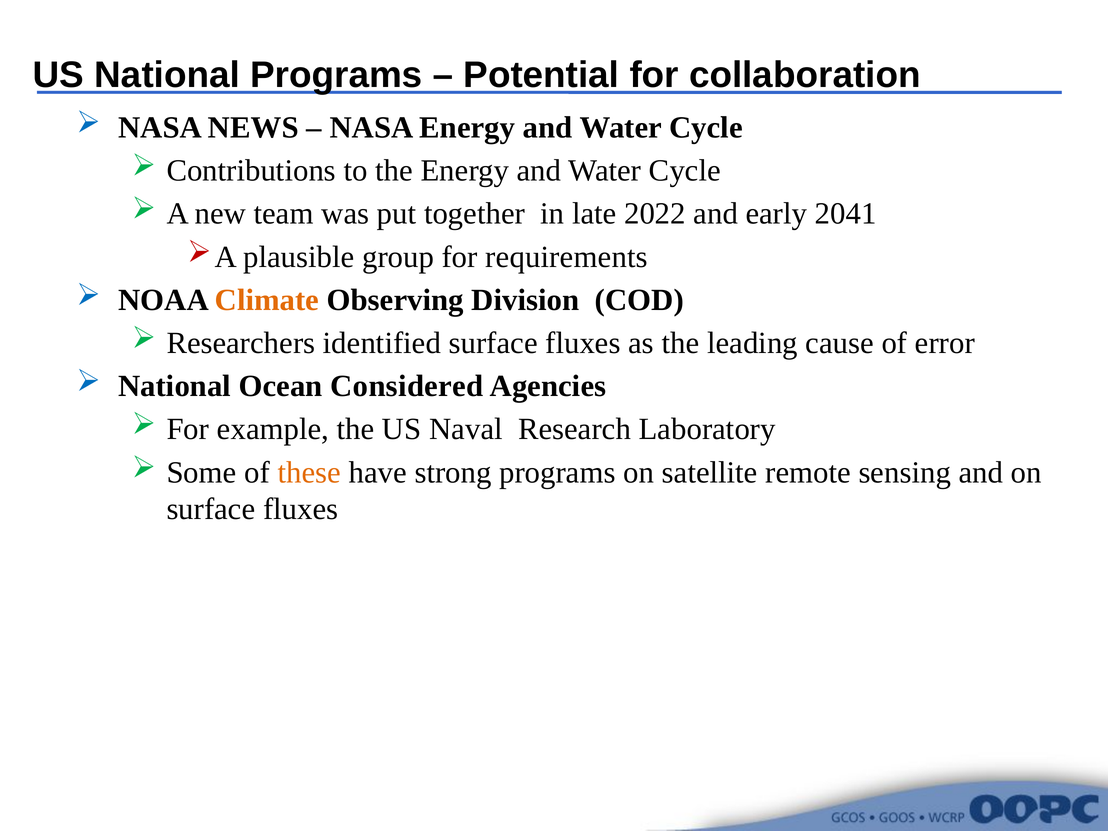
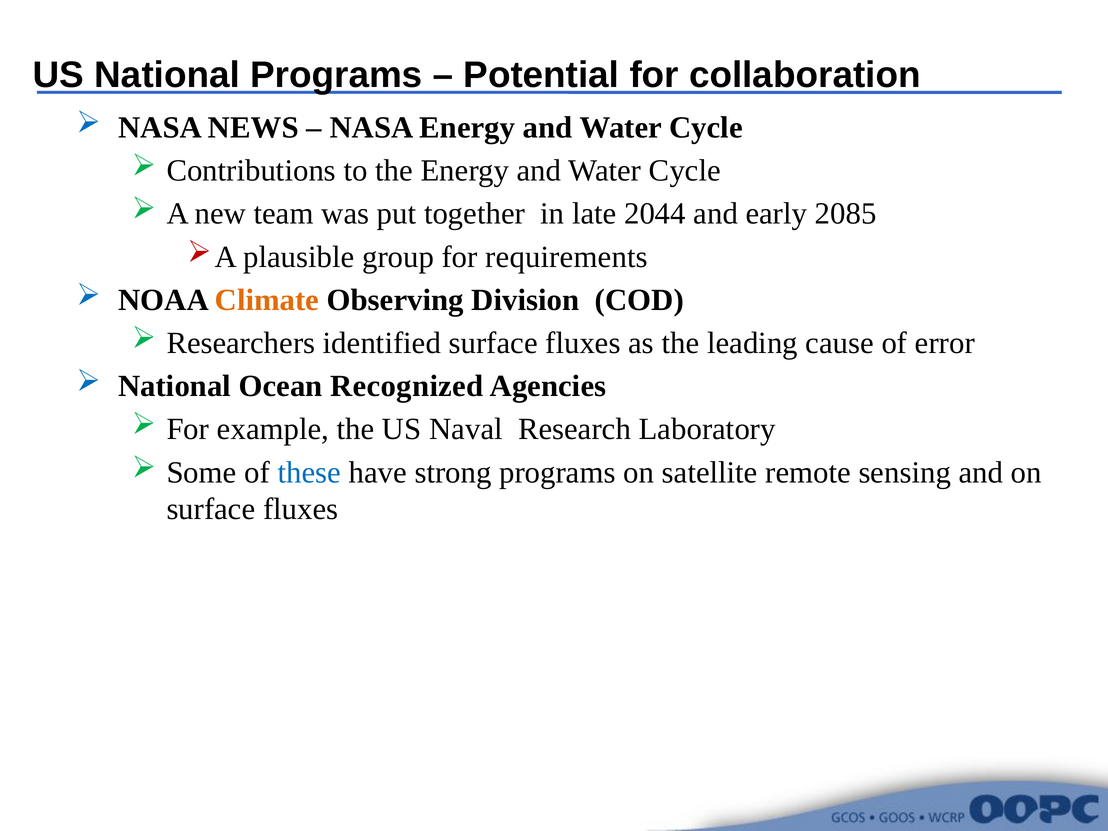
2022: 2022 -> 2044
2041: 2041 -> 2085
Considered: Considered -> Recognized
these colour: orange -> blue
